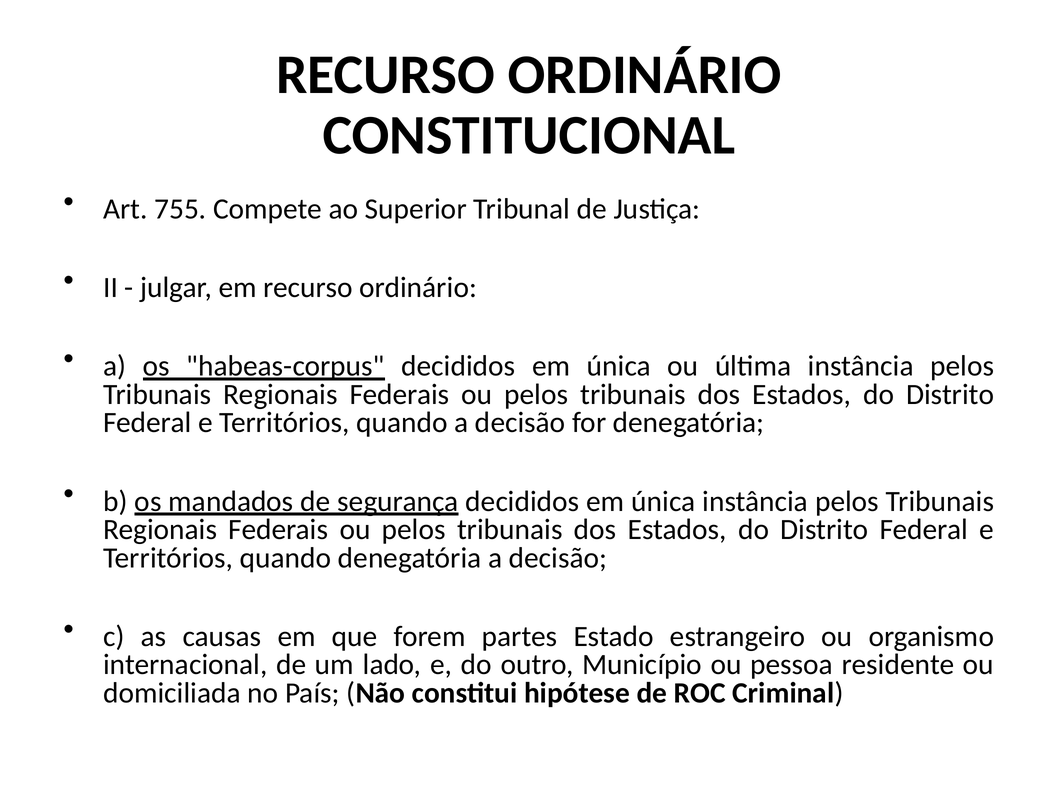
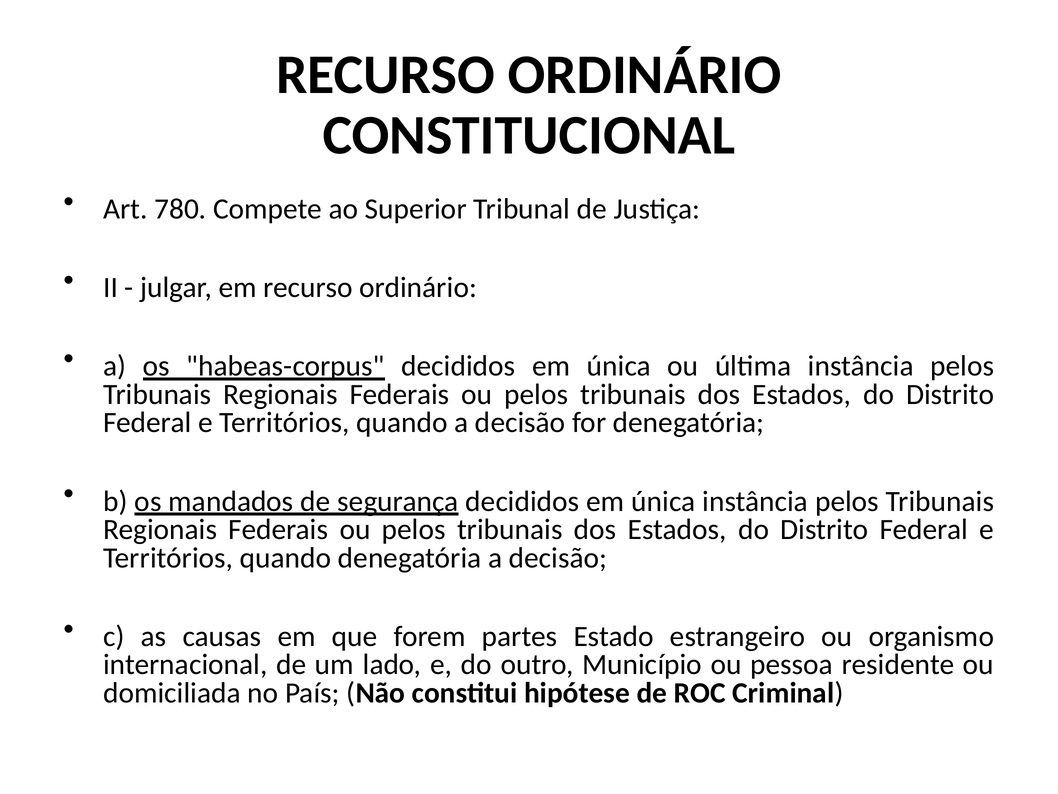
755: 755 -> 780
